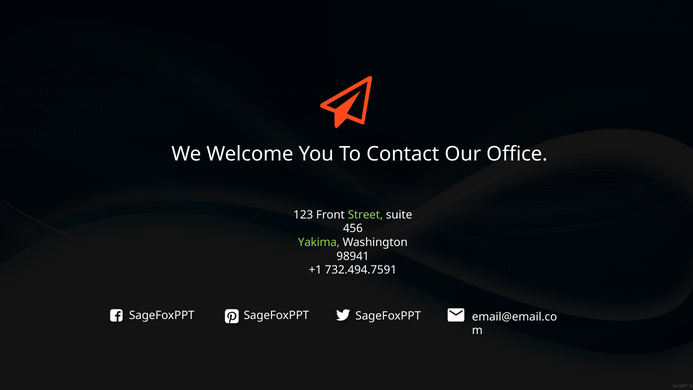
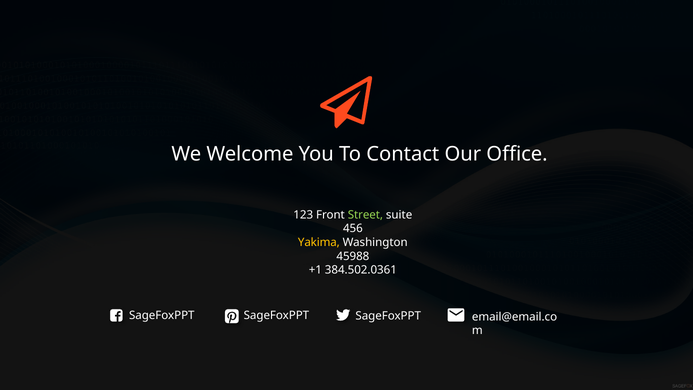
Yakima colour: light green -> yellow
98941: 98941 -> 45988
732.494.7591: 732.494.7591 -> 384.502.0361
